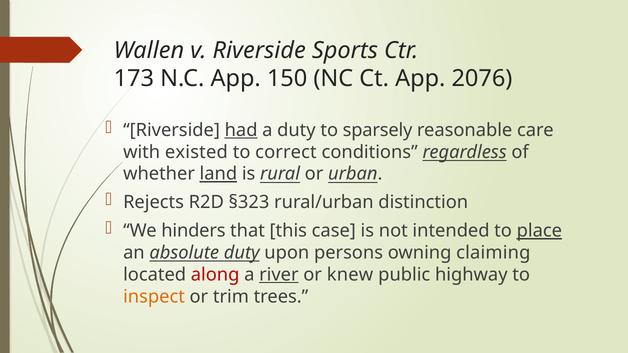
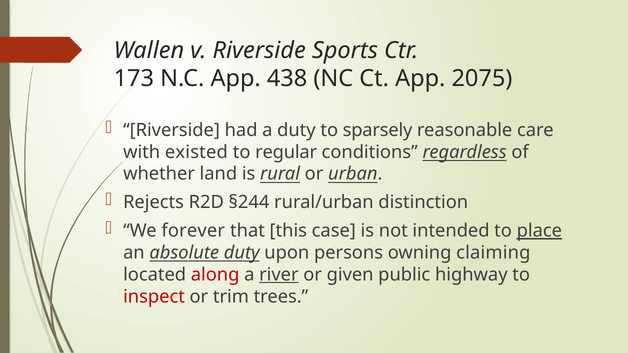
150: 150 -> 438
2076: 2076 -> 2075
had underline: present -> none
correct: correct -> regular
land underline: present -> none
§323: §323 -> §244
hinders: hinders -> forever
knew: knew -> given
inspect colour: orange -> red
